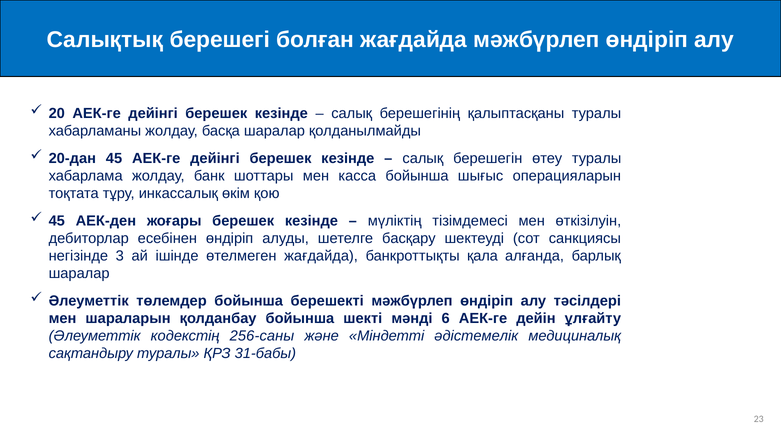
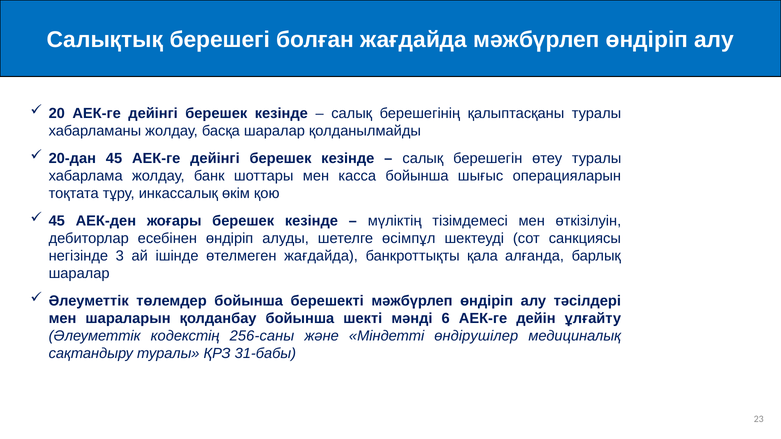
басқару: басқару -> өсімпұл
әдістемелік: әдістемелік -> өндірушілер
